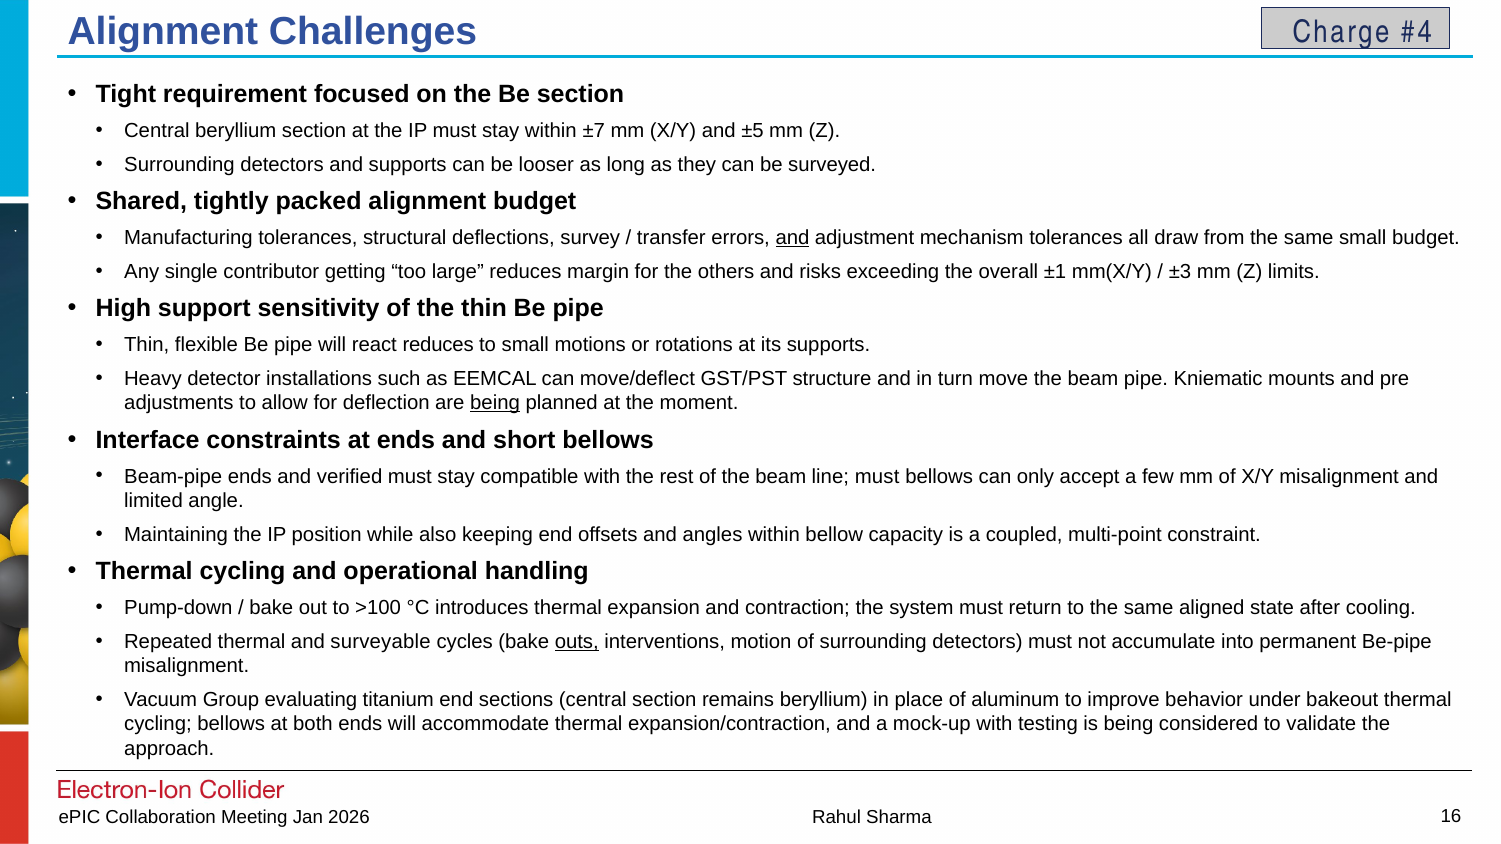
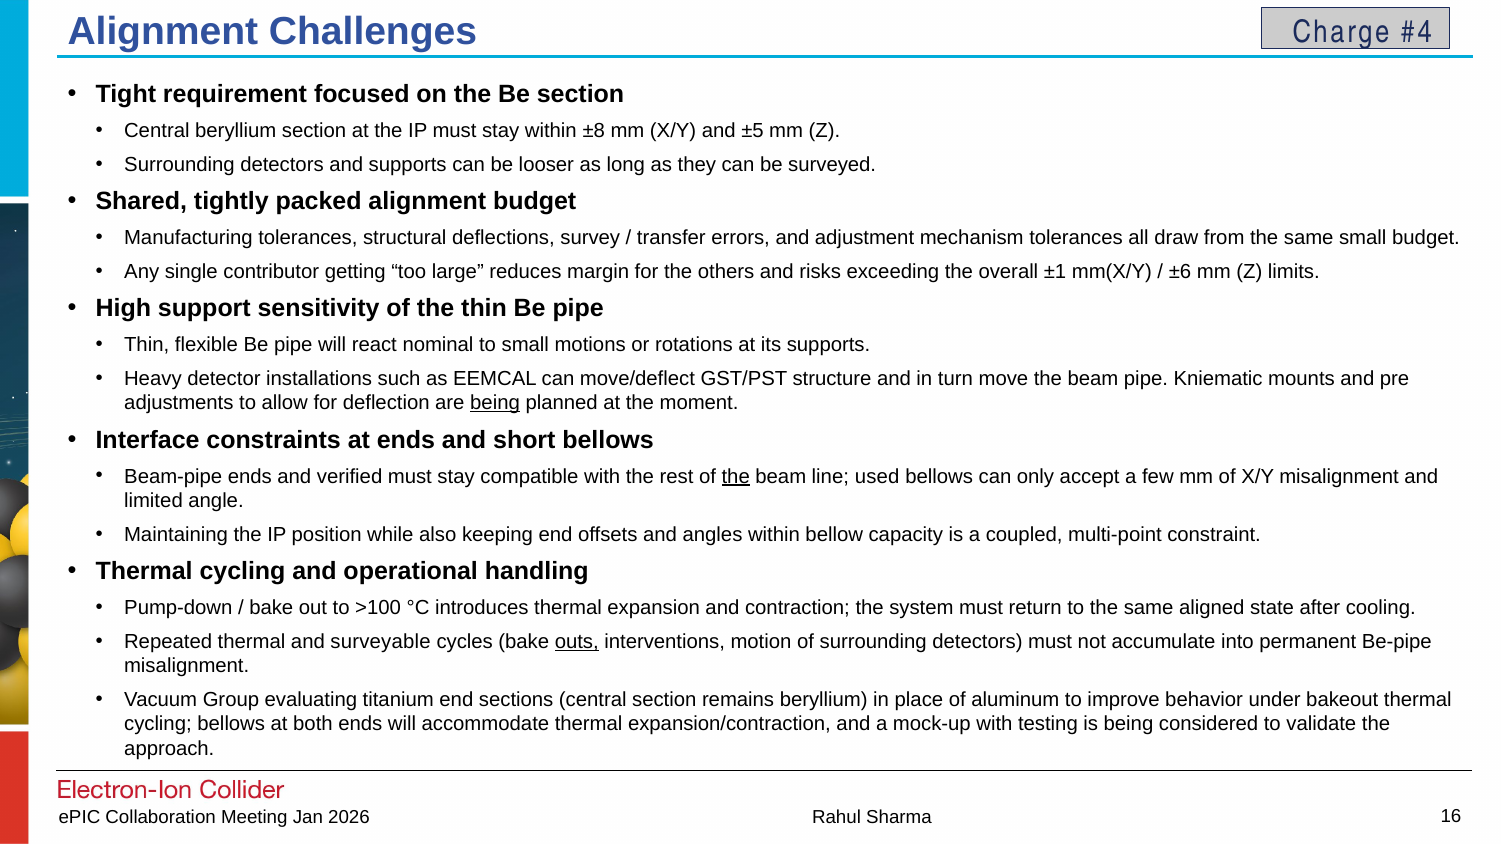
±7: ±7 -> ±8
and at (792, 238) underline: present -> none
±3: ±3 -> ±6
react reduces: reduces -> nominal
the at (736, 476) underline: none -> present
line must: must -> used
